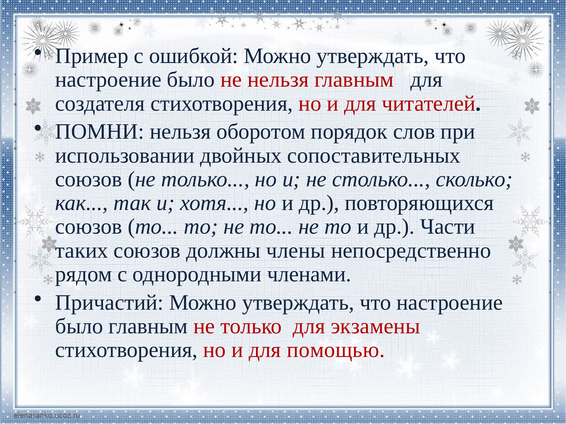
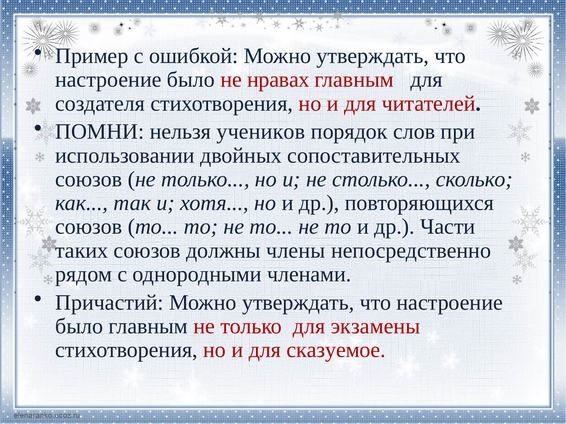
не нельзя: нельзя -> нравах
оборотом: оборотом -> учеников
помощью: помощью -> сказуемое
